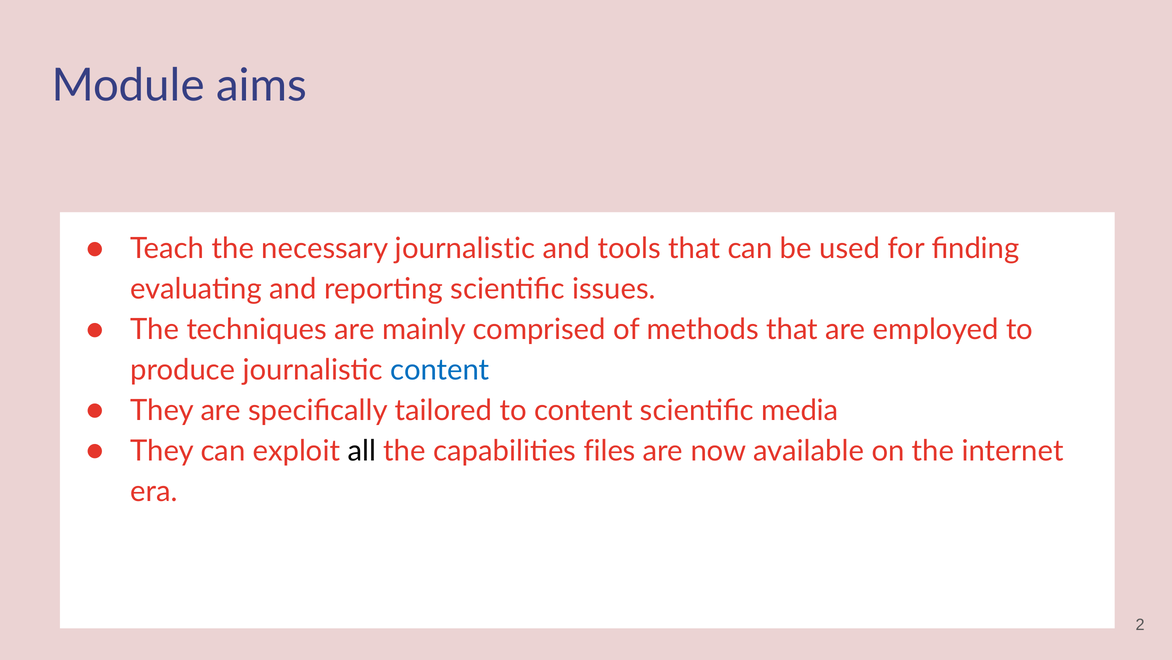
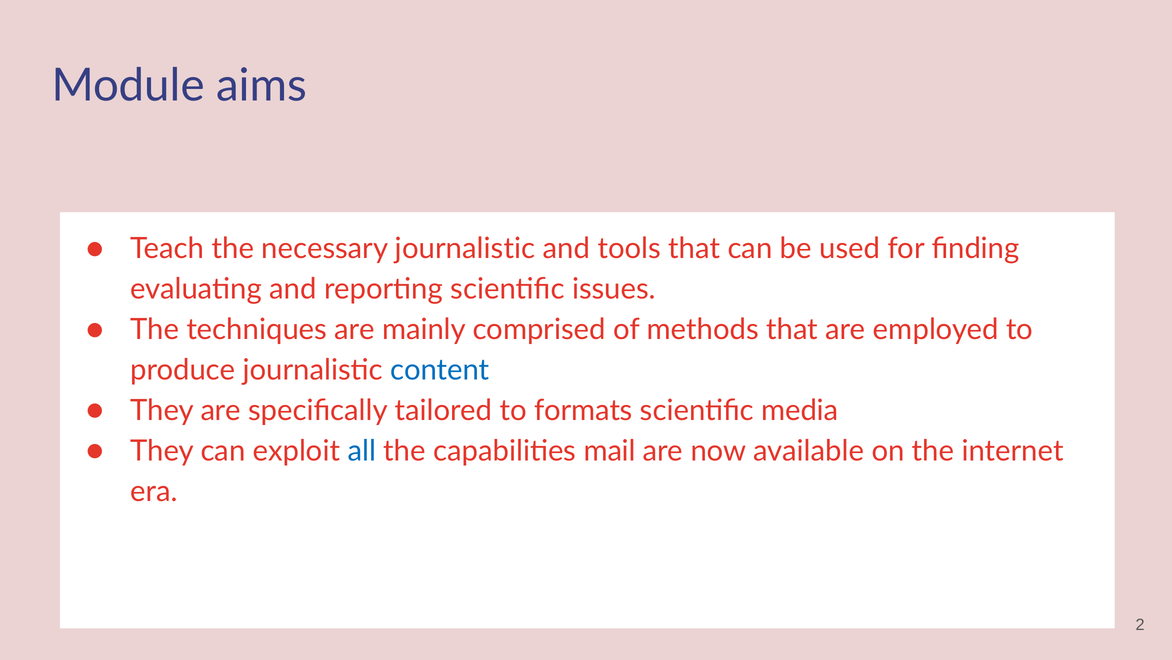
to content: content -> formats
all colour: black -> blue
files: files -> mail
